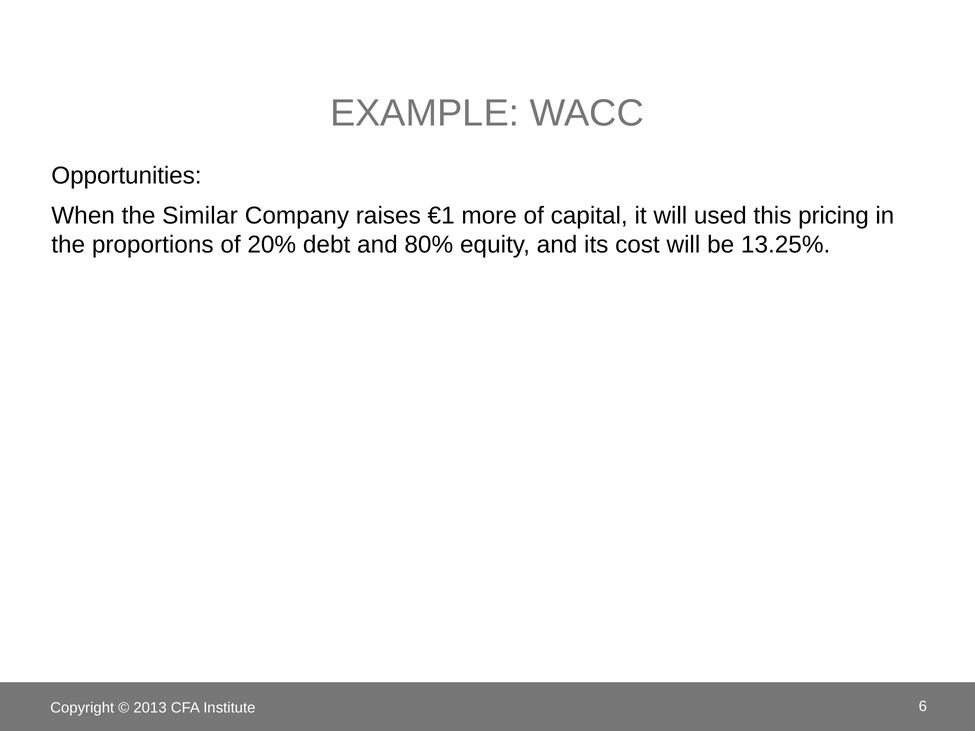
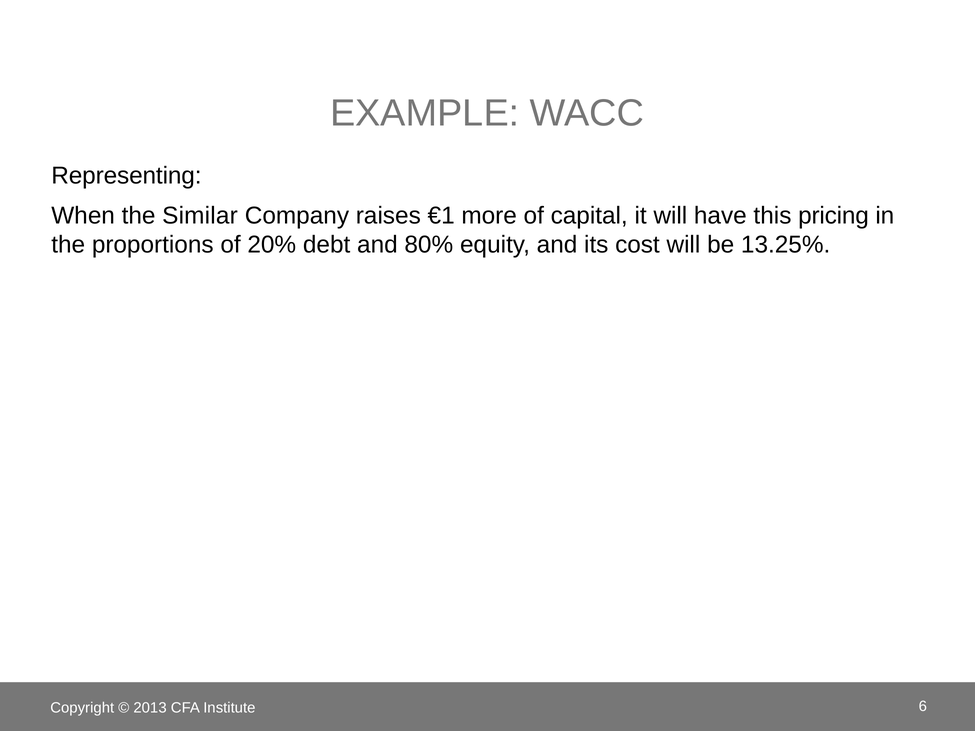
Opportunities: Opportunities -> Representing
used: used -> have
